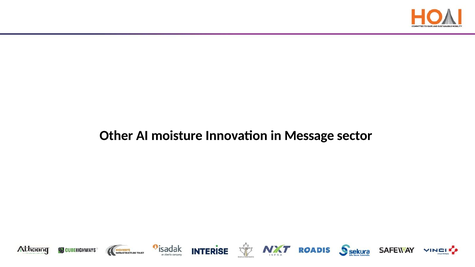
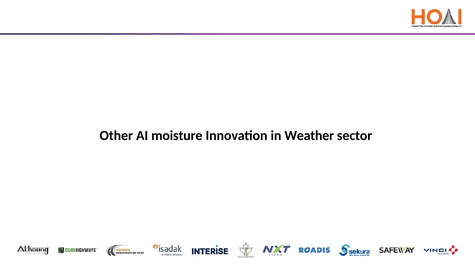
Message: Message -> Weather
